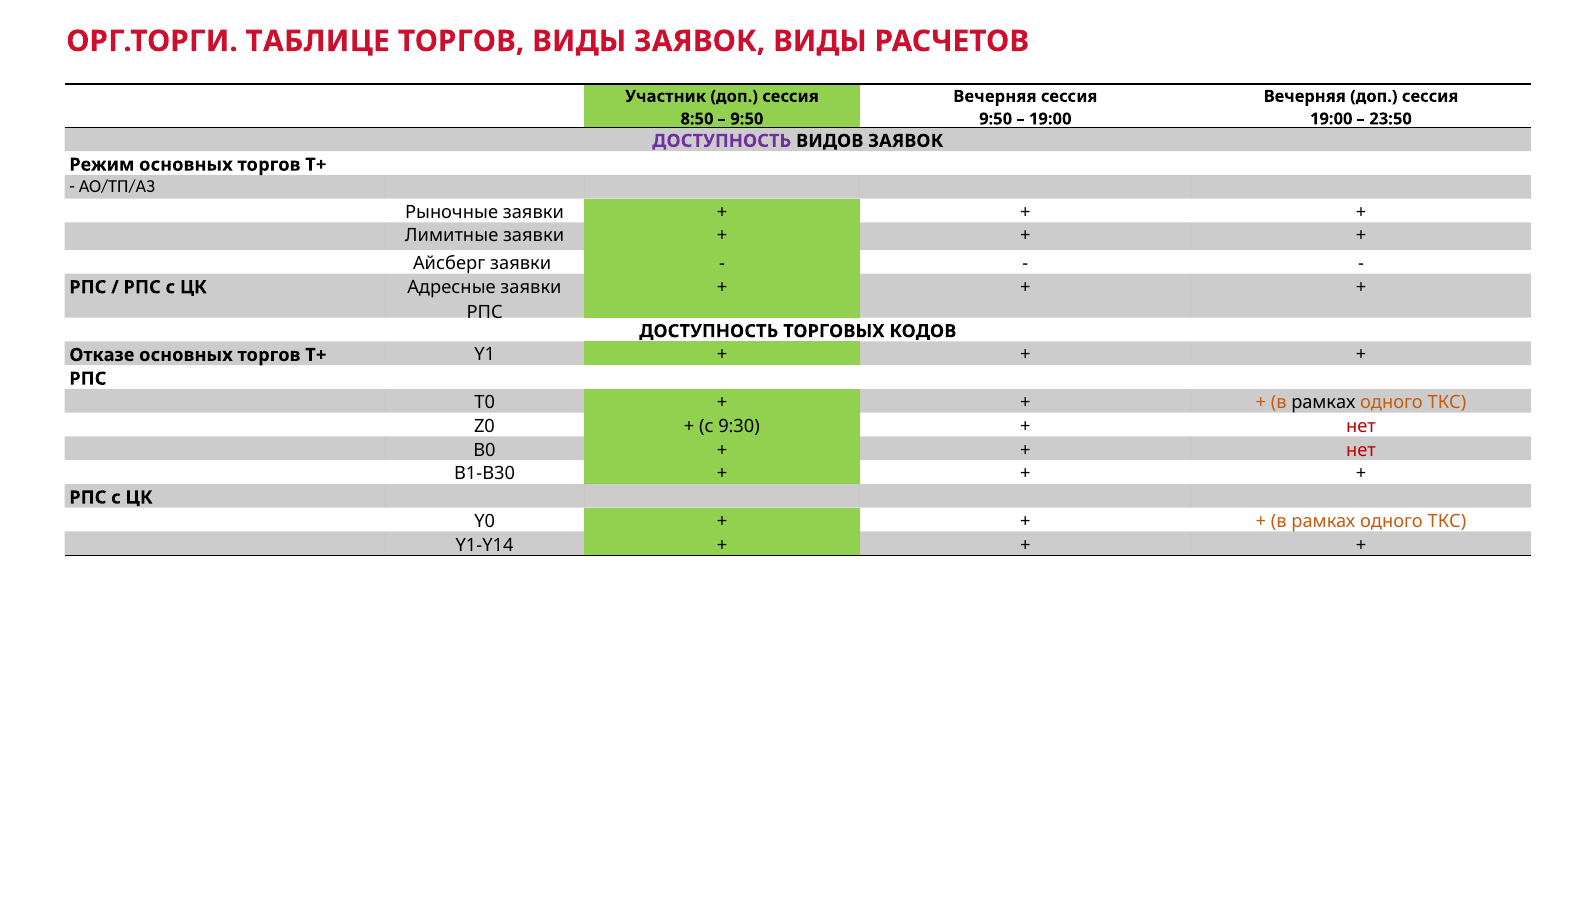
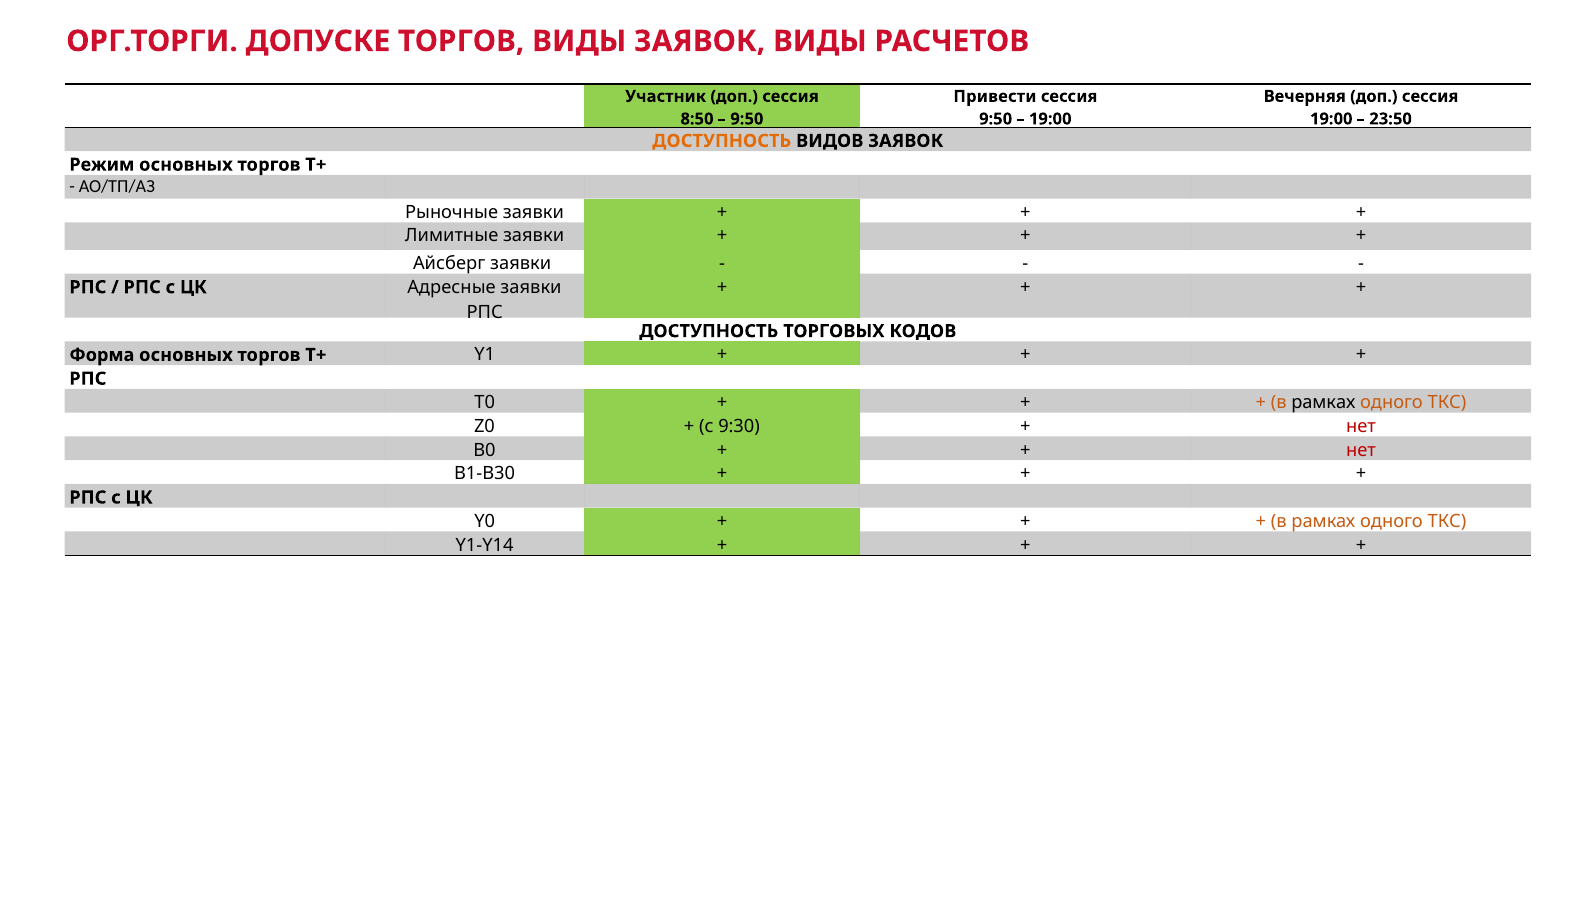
ТАБЛИЦЕ: ТАБЛИЦЕ -> ДОПУСКЕ
Вечерняя at (995, 96): Вечерняя -> Привести
ДОСТУПНОСТЬ at (722, 141) colour: purple -> orange
Отказе: Отказе -> Форма
